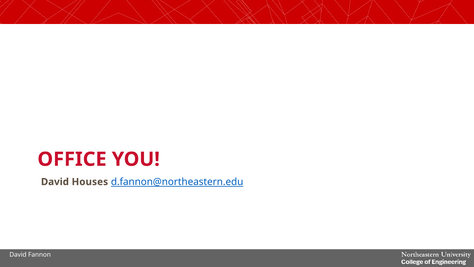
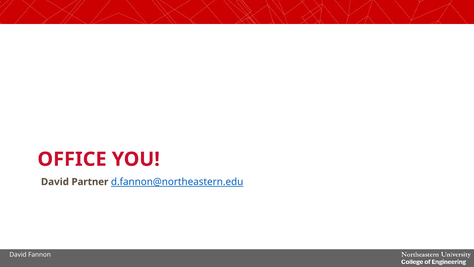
Houses: Houses -> Partner
